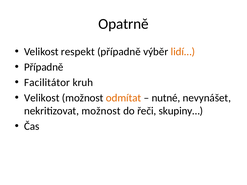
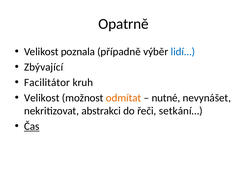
respekt: respekt -> poznala
lidí… colour: orange -> blue
Případně at (44, 67): Případně -> Zbývající
nekritizovat možnost: možnost -> abstrakci
skupiny…: skupiny… -> setkání…
Čas underline: none -> present
